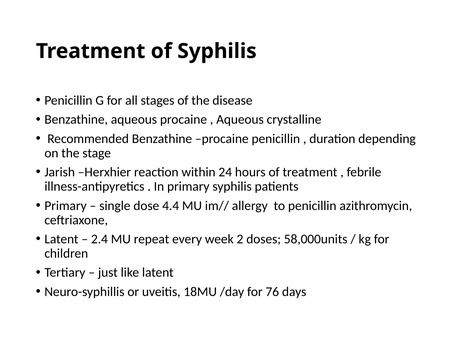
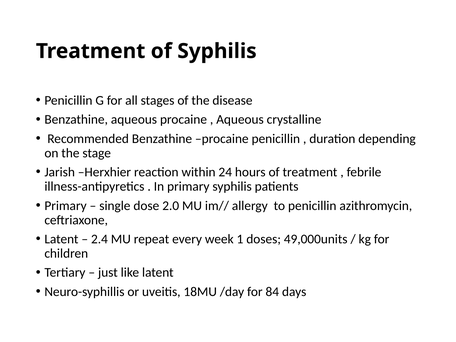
4.4: 4.4 -> 2.0
2: 2 -> 1
58,000units: 58,000units -> 49,000units
76: 76 -> 84
